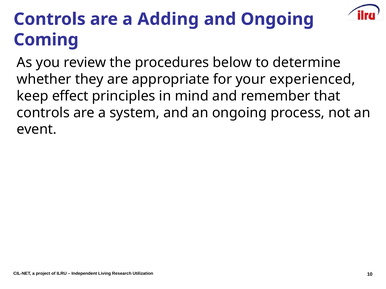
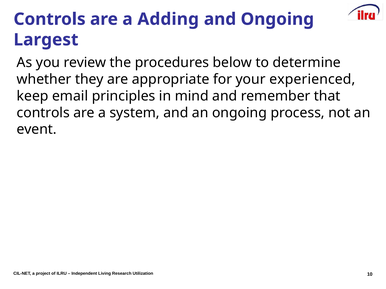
Coming: Coming -> Largest
effect: effect -> email
